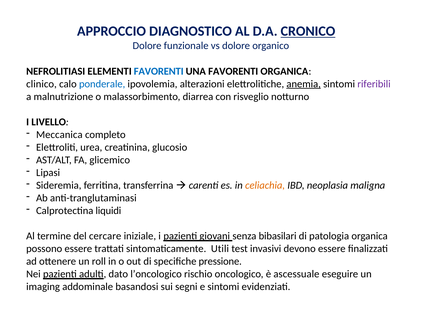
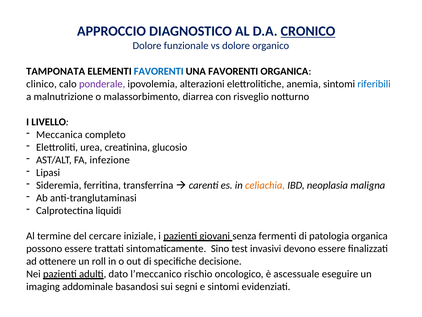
NEFROLITIASI: NEFROLITIASI -> TAMPONATA
ponderale colour: blue -> purple
anemia underline: present -> none
riferibili colour: purple -> blue
glicemico: glicemico -> infezione
bibasilari: bibasilari -> fermenti
Utili: Utili -> Sino
pressione: pressione -> decisione
l’oncologico: l’oncologico -> l’meccanico
